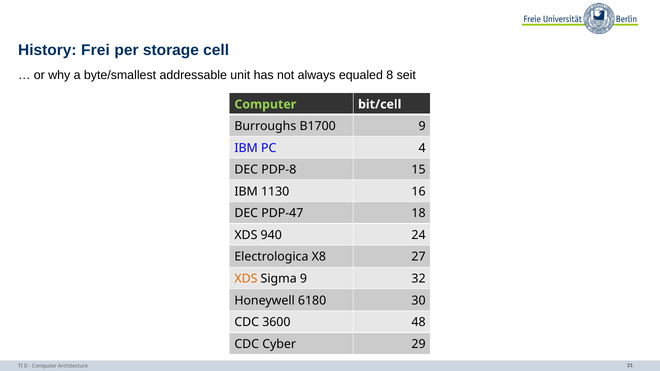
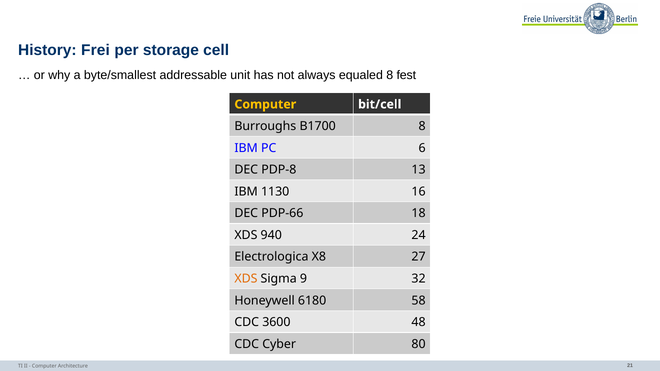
seit: seit -> fest
Computer at (265, 104) colour: light green -> yellow
B1700 9: 9 -> 8
4: 4 -> 6
15: 15 -> 13
PDP-47: PDP-47 -> PDP-66
30: 30 -> 58
29: 29 -> 80
